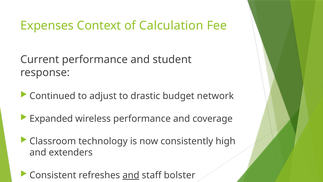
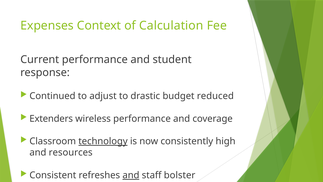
network: network -> reduced
Expanded: Expanded -> Extenders
technology underline: none -> present
extenders: extenders -> resources
